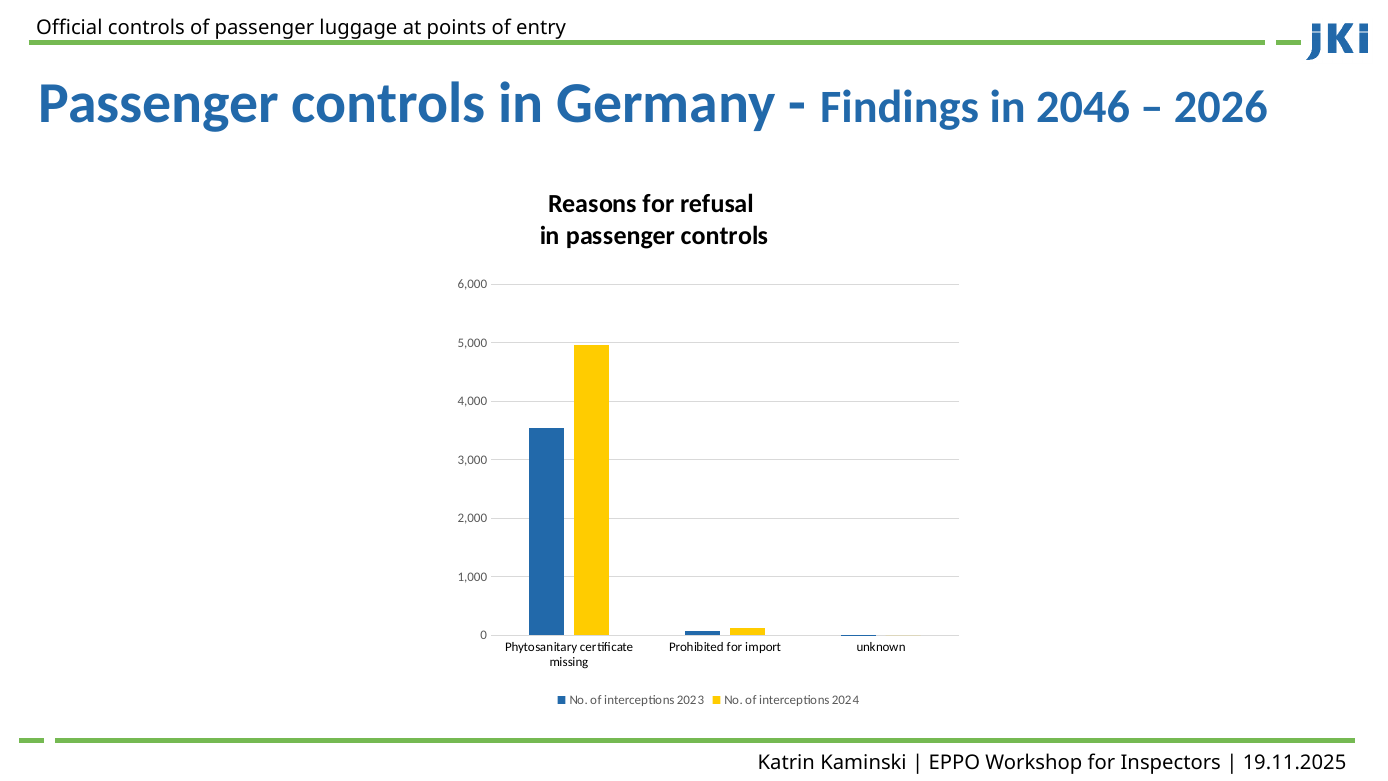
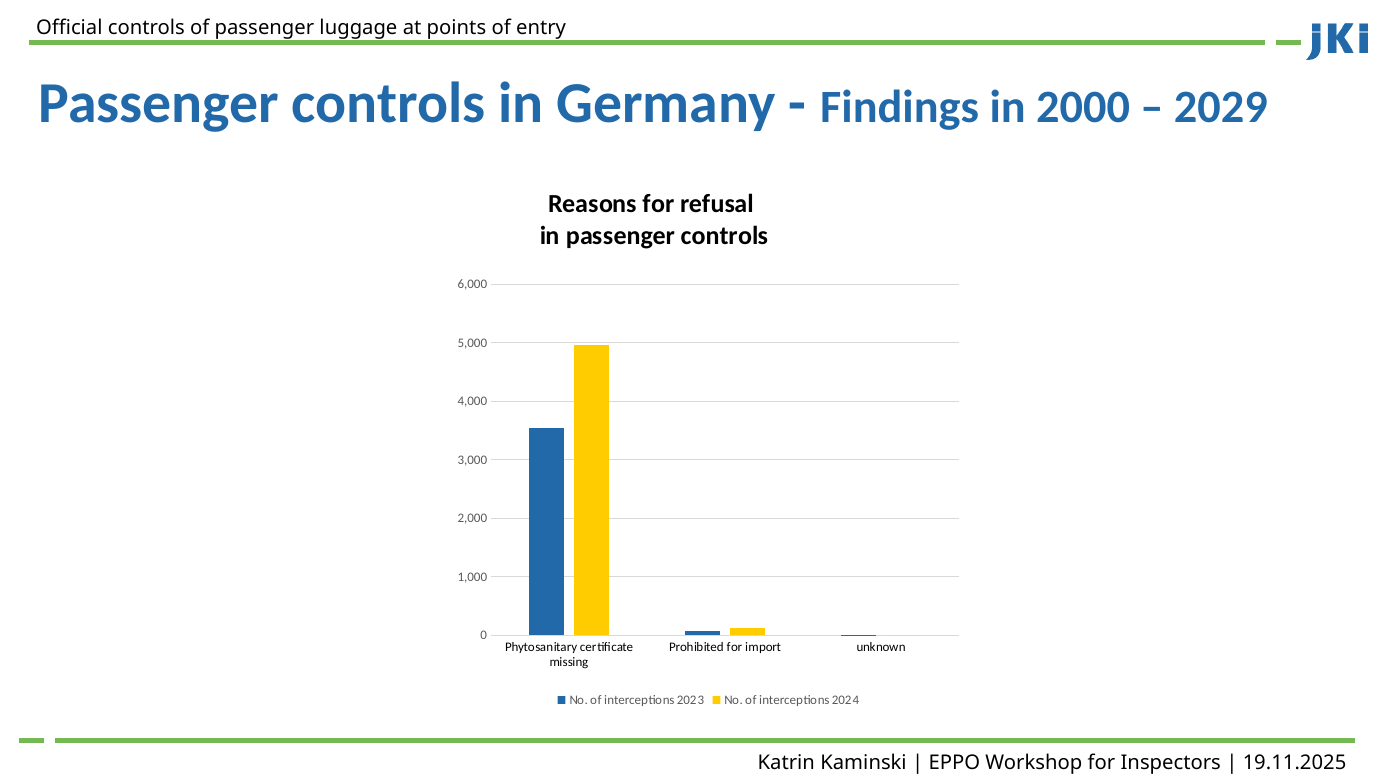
2046: 2046 -> 2000
2026: 2026 -> 2029
